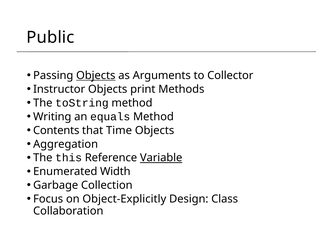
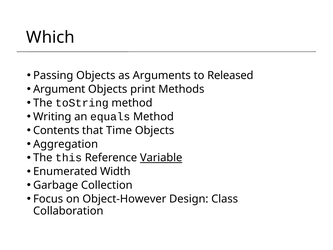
Public: Public -> Which
Objects at (96, 75) underline: present -> none
Collector: Collector -> Released
Instructor: Instructor -> Argument
Object-Explicitly: Object-Explicitly -> Object-However
